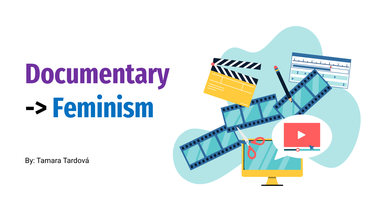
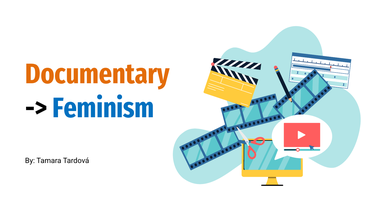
Documentary colour: purple -> orange
